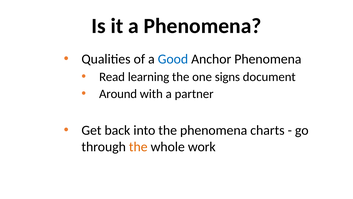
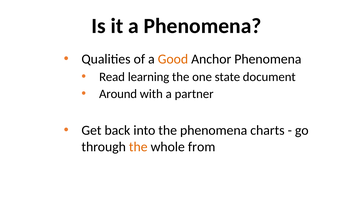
Good colour: blue -> orange
signs: signs -> state
work: work -> from
